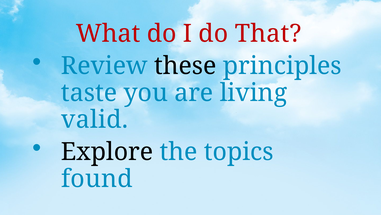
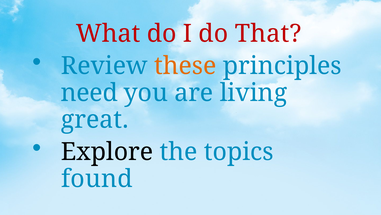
these colour: black -> orange
taste: taste -> need
valid: valid -> great
